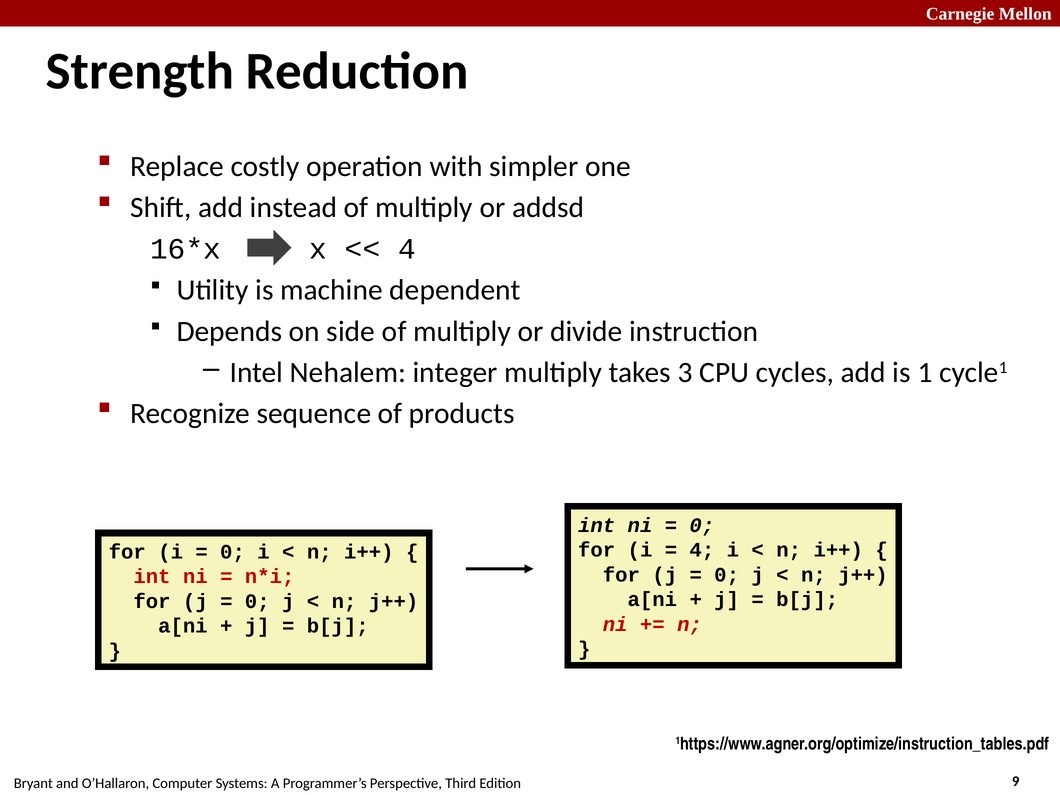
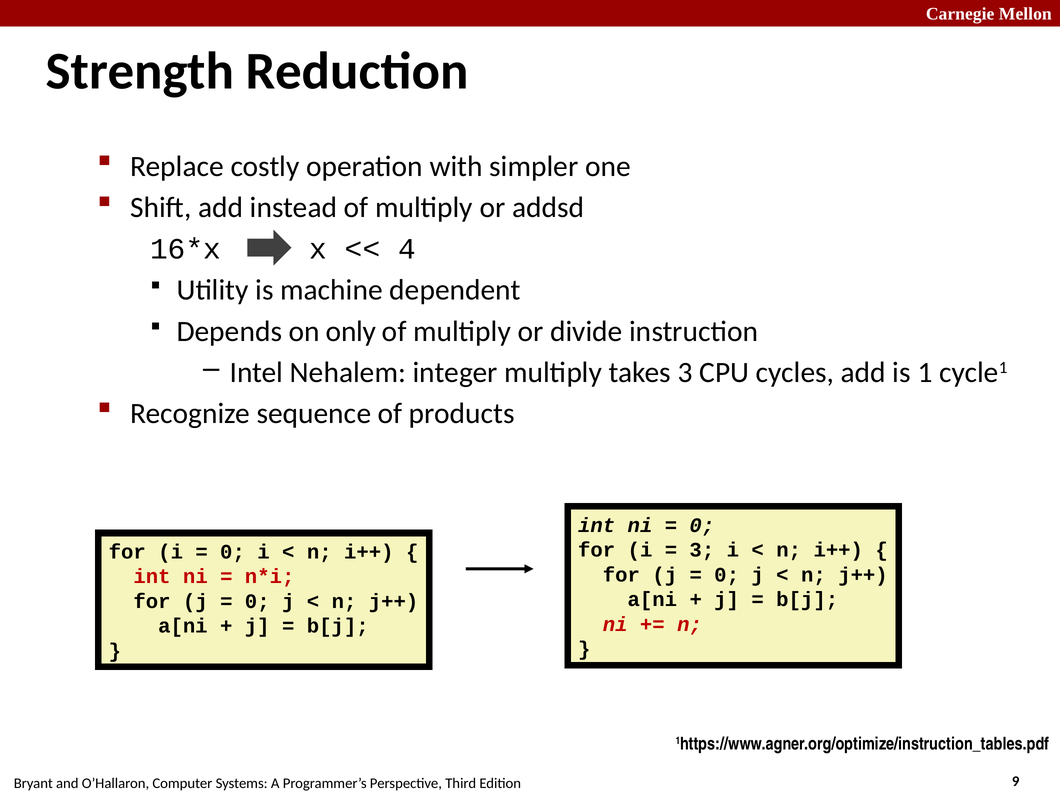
side: side -> only
4 at (702, 550): 4 -> 3
